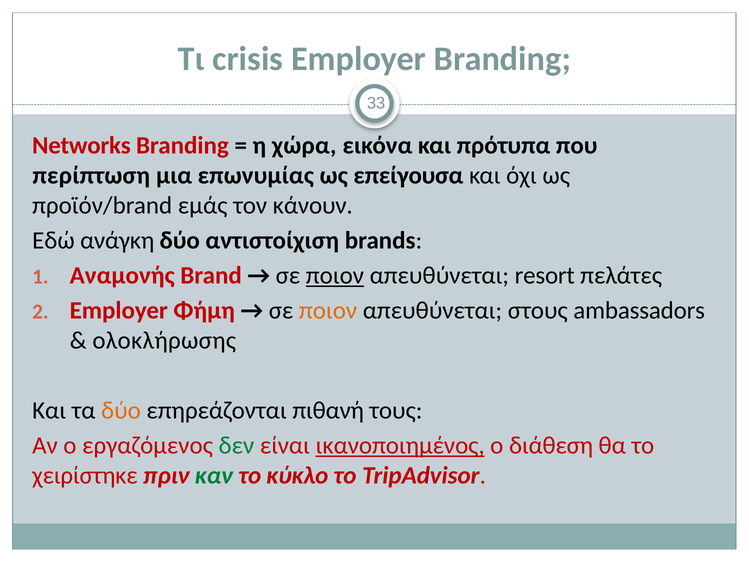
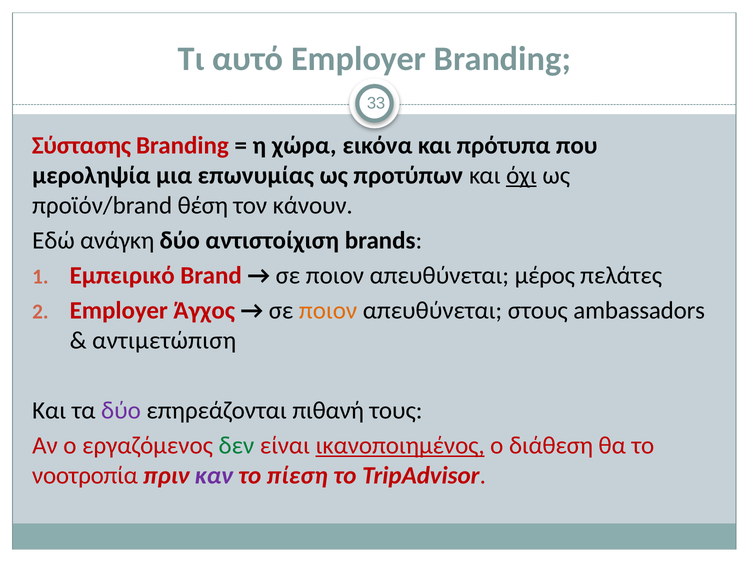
crisis: crisis -> αυτό
Networks: Networks -> Σύστασης
περίπτωση: περίπτωση -> μεροληψία
επείγουσα: επείγουσα -> προτύπων
όχι underline: none -> present
εμάς: εμάς -> θέση
Αναμονής: Αναμονής -> Εμπειρικό
ποιον at (335, 275) underline: present -> none
resort: resort -> μέρος
Φήμη: Φήμη -> Άγχος
ολοκλήρωσης: ολοκλήρωσης -> αντιμετώπιση
δύο at (121, 410) colour: orange -> purple
χειρίστηκε: χειρίστηκε -> νοοτροπία
καν colour: green -> purple
κύκλο: κύκλο -> πίεση
